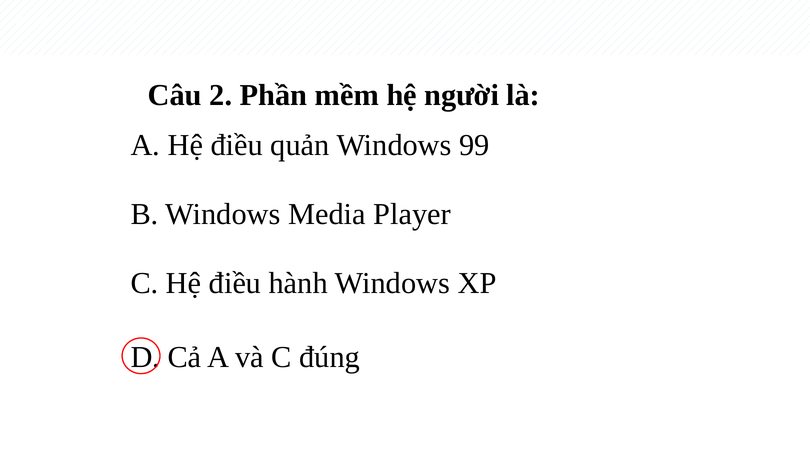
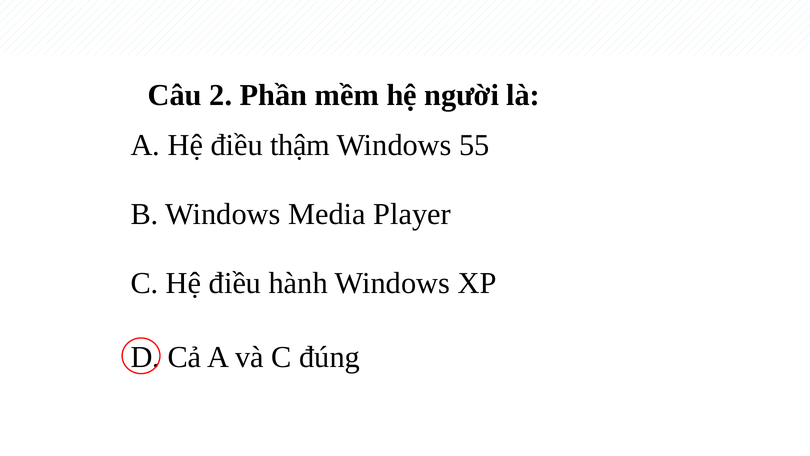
quản: quản -> thậm
99: 99 -> 55
